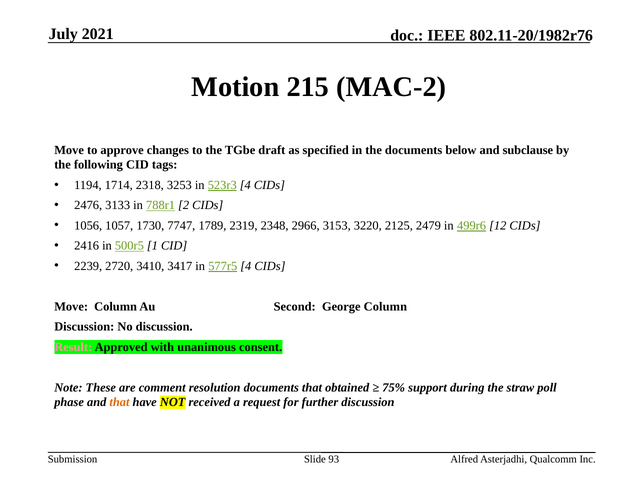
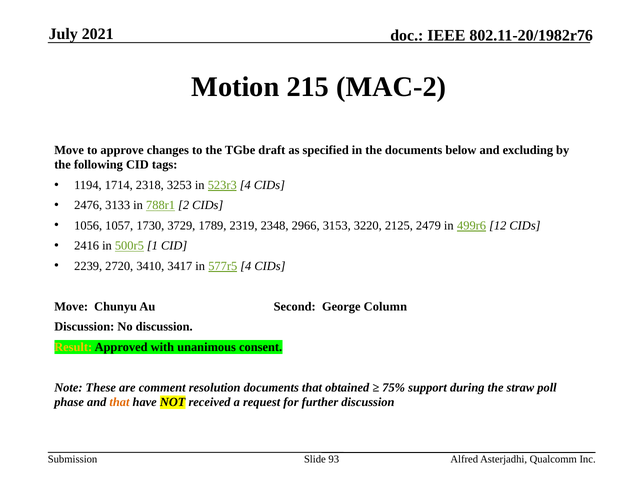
subclause: subclause -> excluding
7747: 7747 -> 3729
Move Column: Column -> Chunyu
Result colour: pink -> yellow
